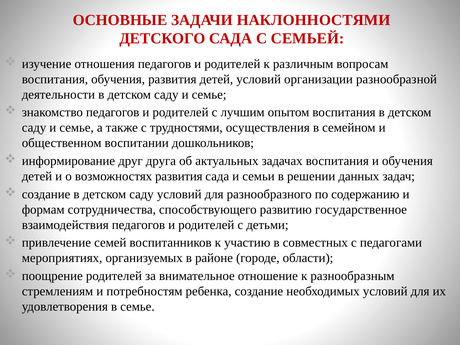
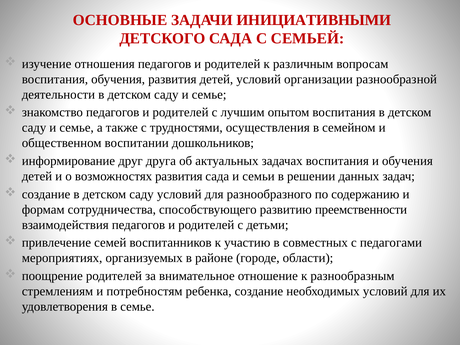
НАКЛОННОСТЯМИ: НАКЛОННОСТЯМИ -> ИНИЦИАТИВНЫМИ
государственное: государственное -> преемственности
